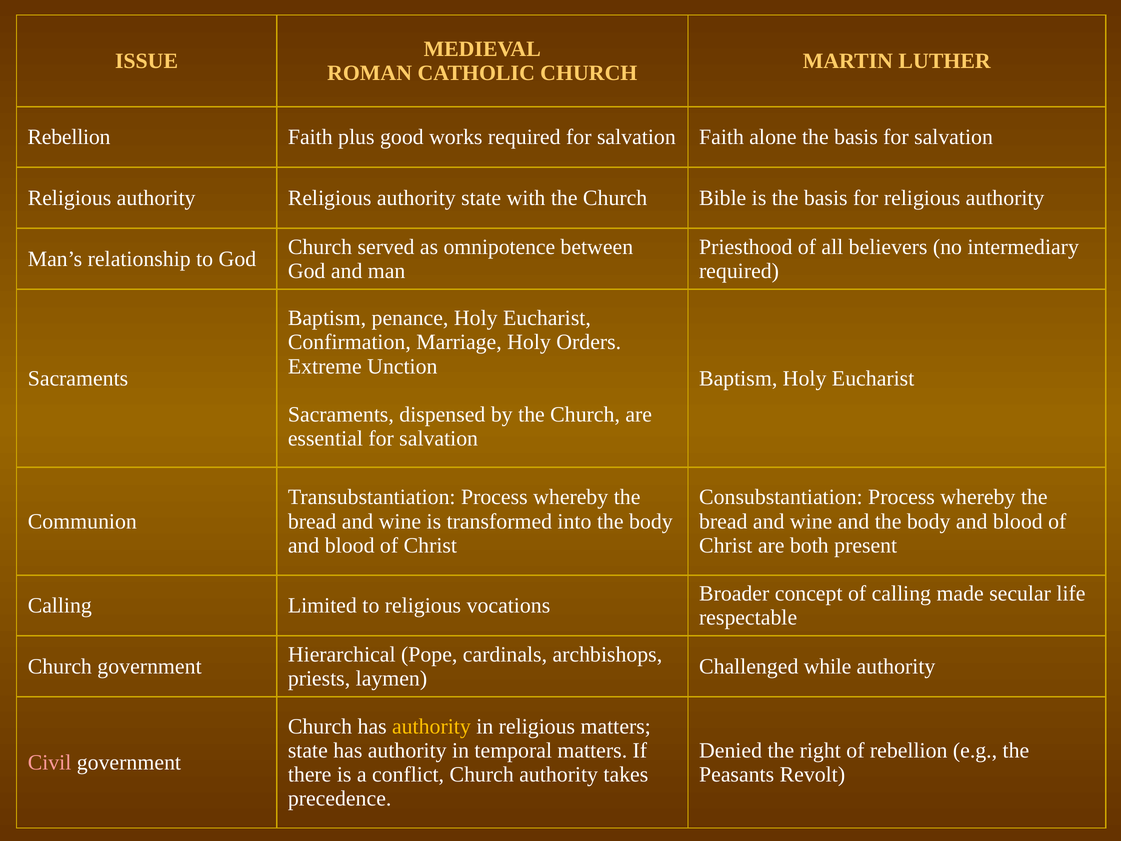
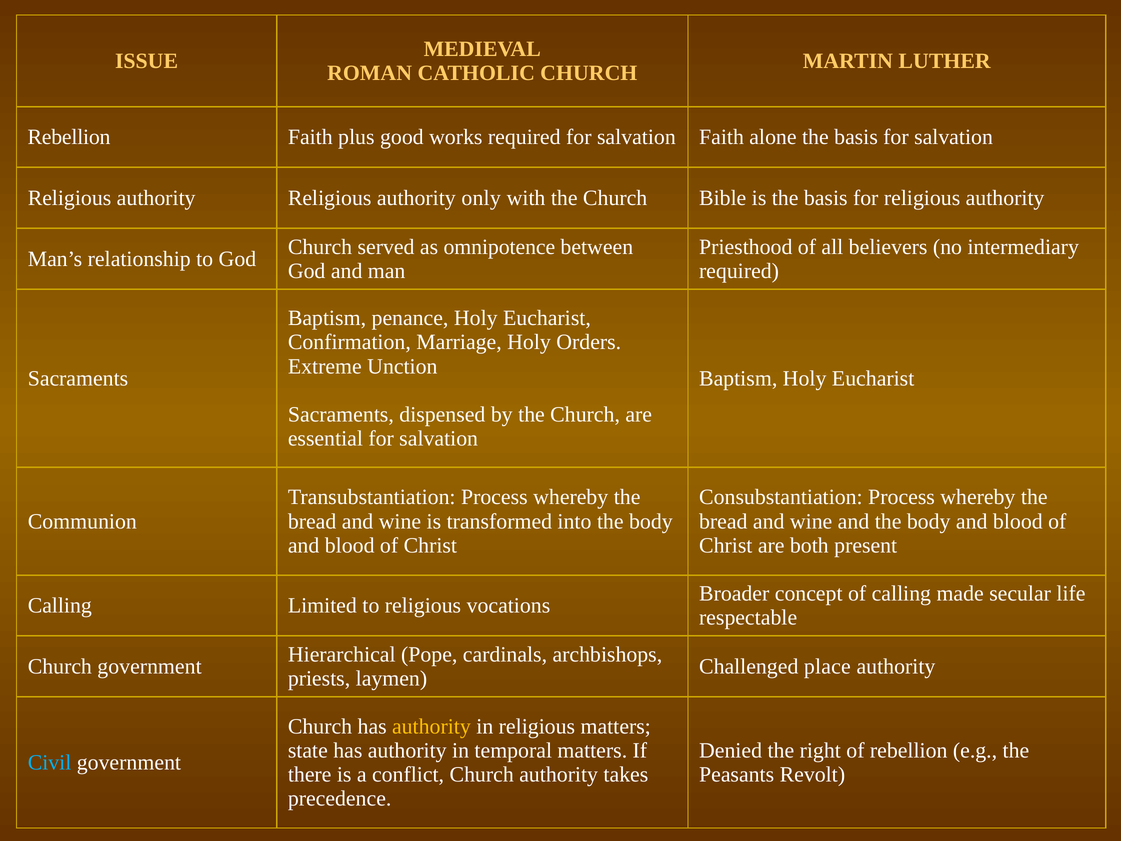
authority state: state -> only
while: while -> place
Civil colour: pink -> light blue
